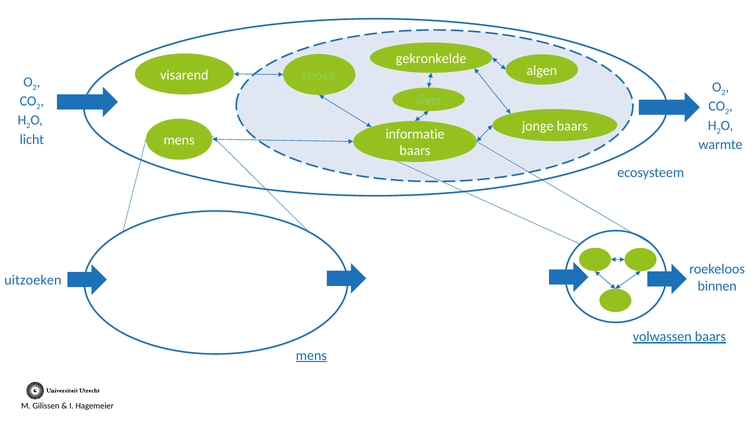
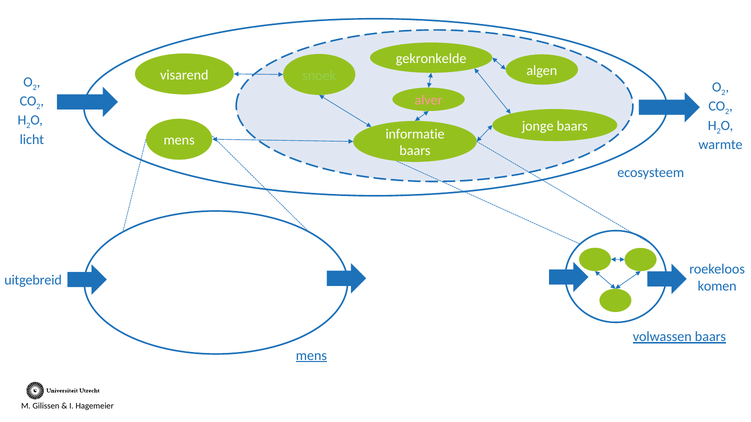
alver colour: light green -> pink
uitzoeken: uitzoeken -> uitgebreid
binnen: binnen -> komen
